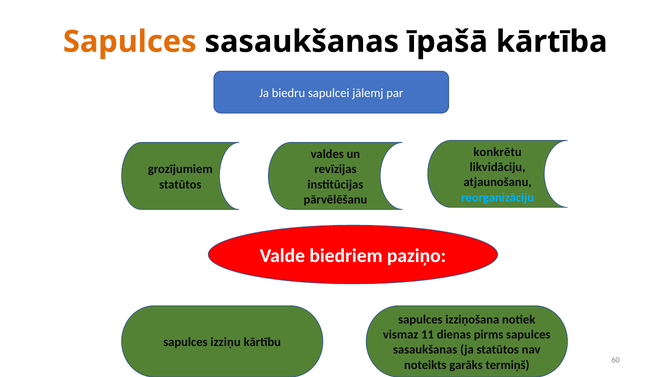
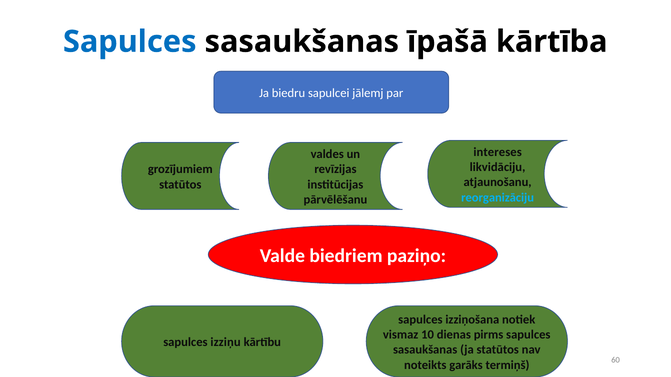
Sapulces at (130, 42) colour: orange -> blue
konkrētu: konkrētu -> intereses
11: 11 -> 10
